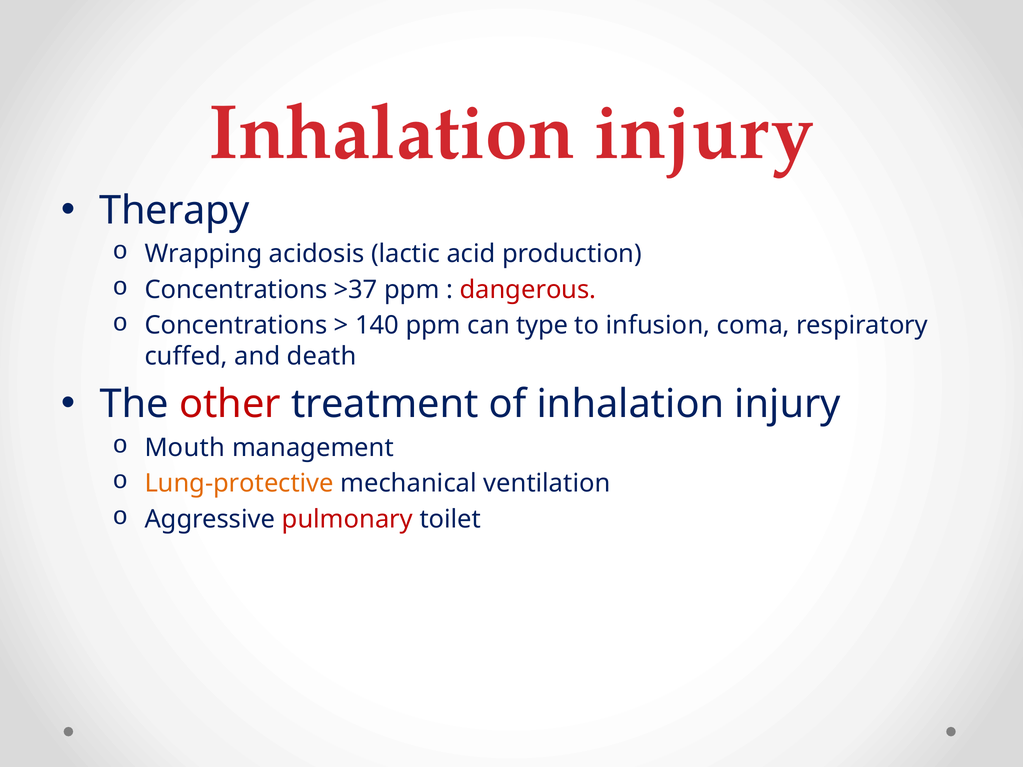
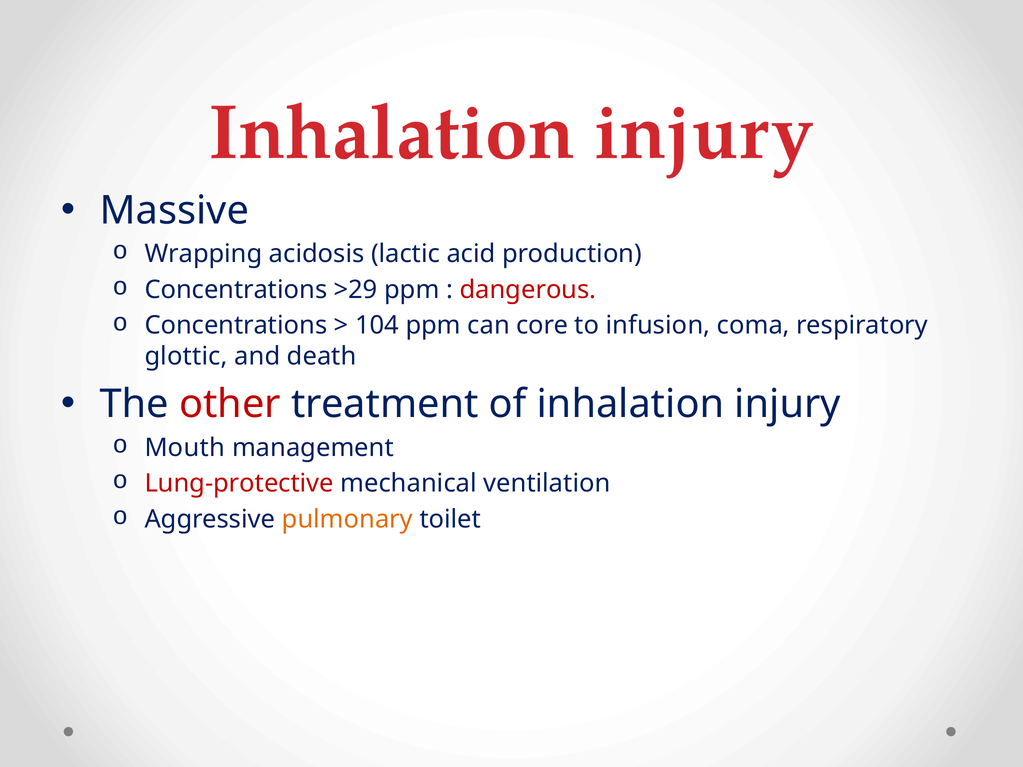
Therapy: Therapy -> Massive
>37: >37 -> >29
140: 140 -> 104
type: type -> core
cuffed: cuffed -> glottic
Lung-protective colour: orange -> red
pulmonary colour: red -> orange
